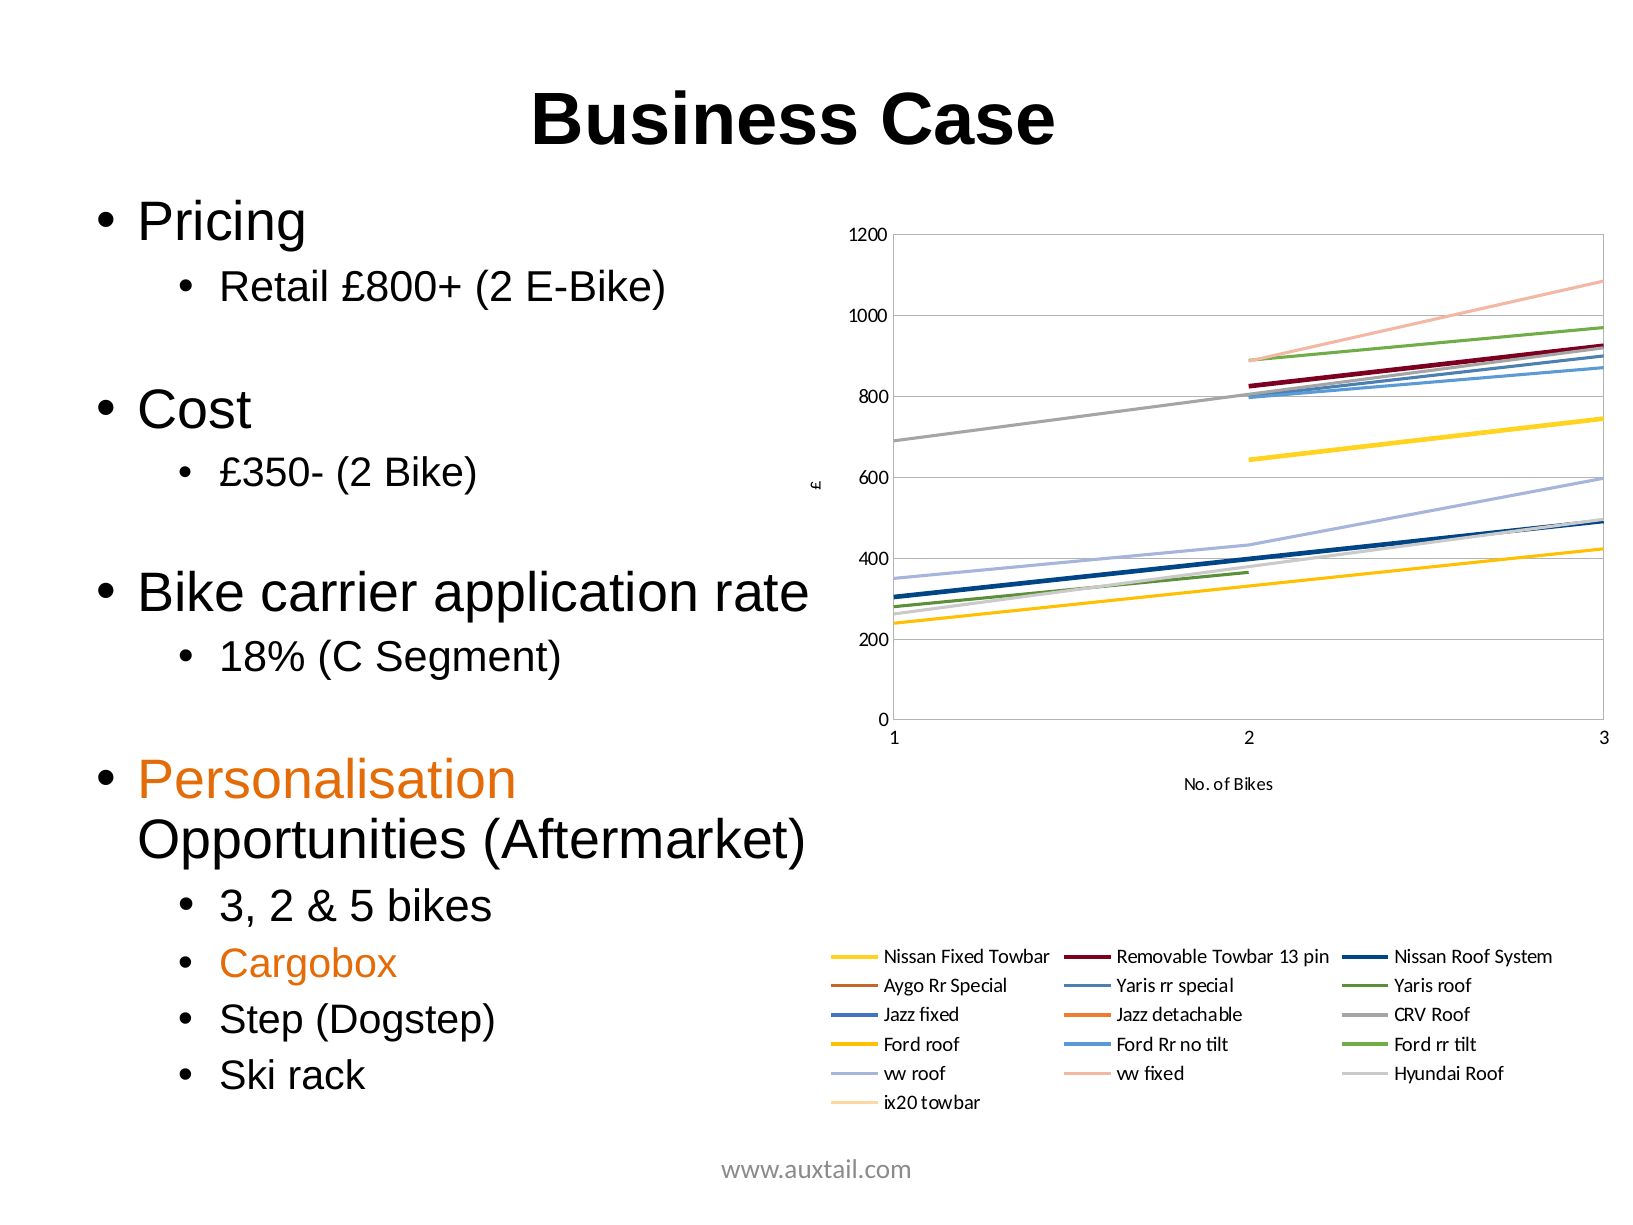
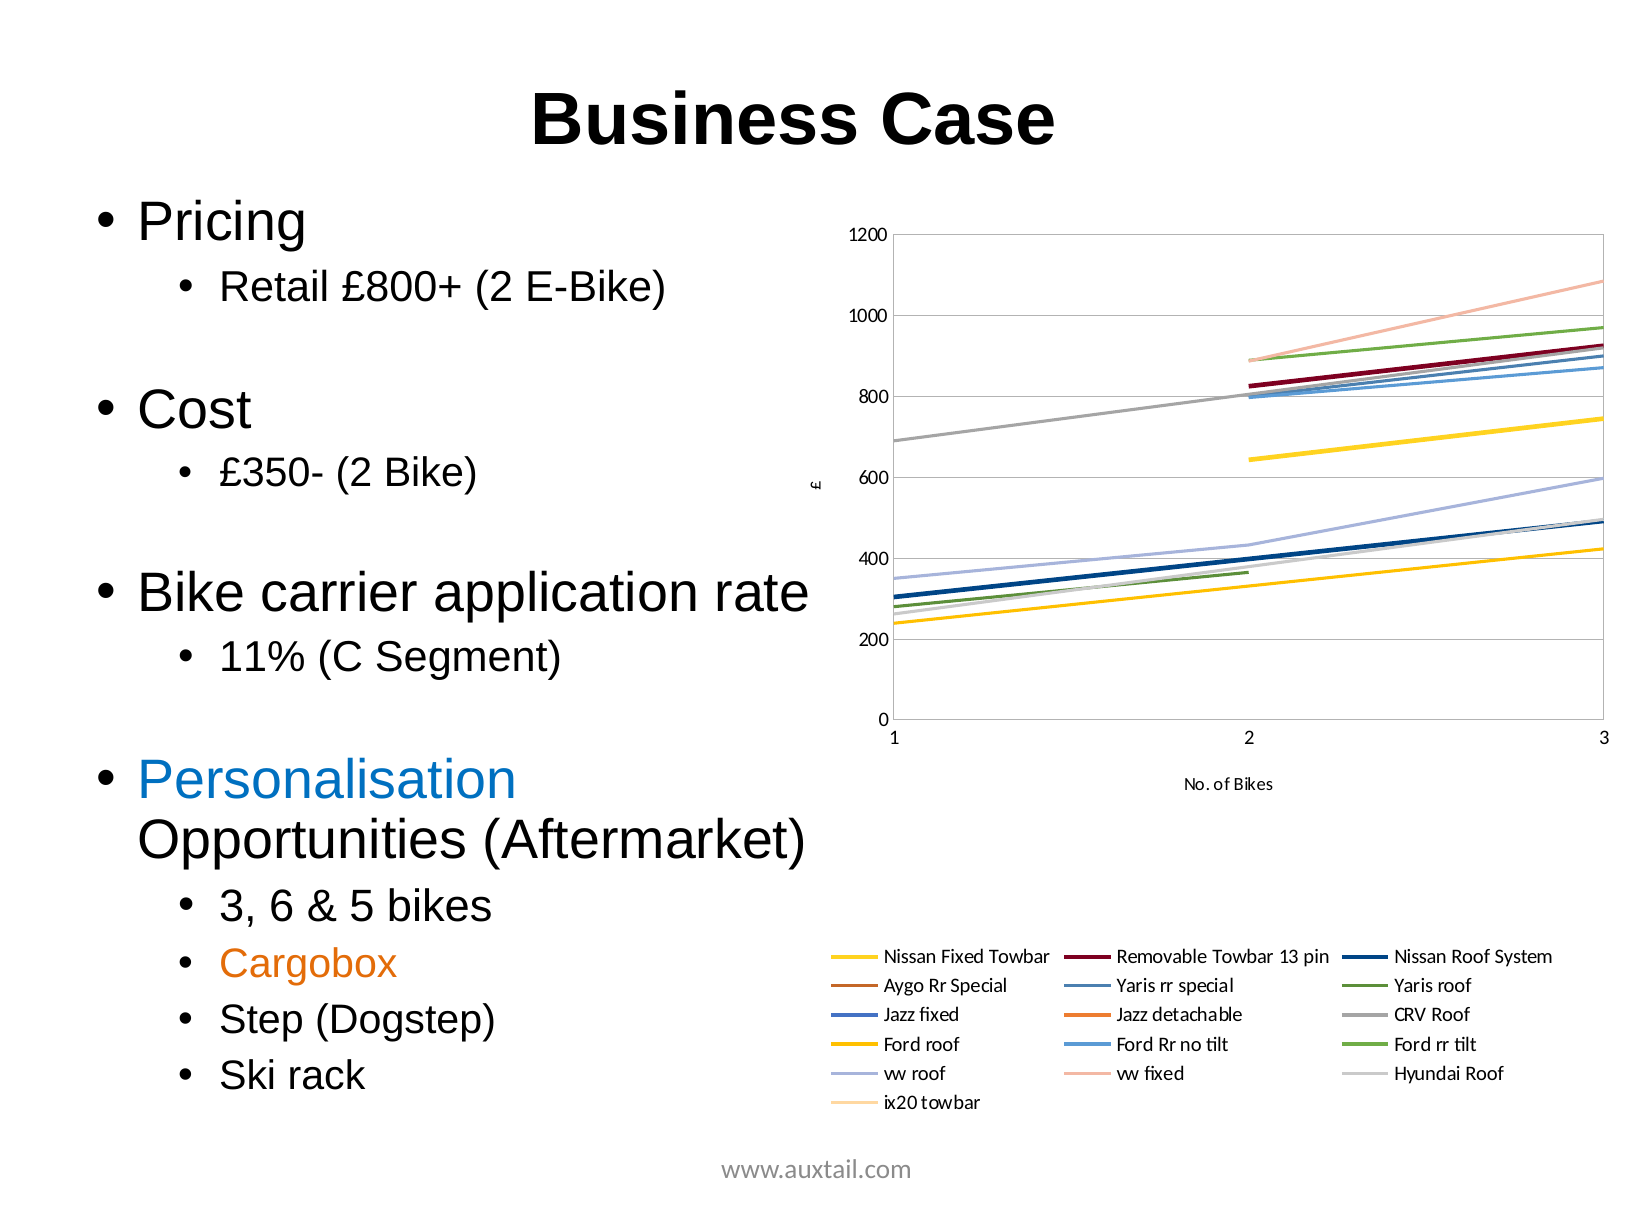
18%: 18% -> 11%
Personalisation colour: orange -> blue
3 2: 2 -> 6
